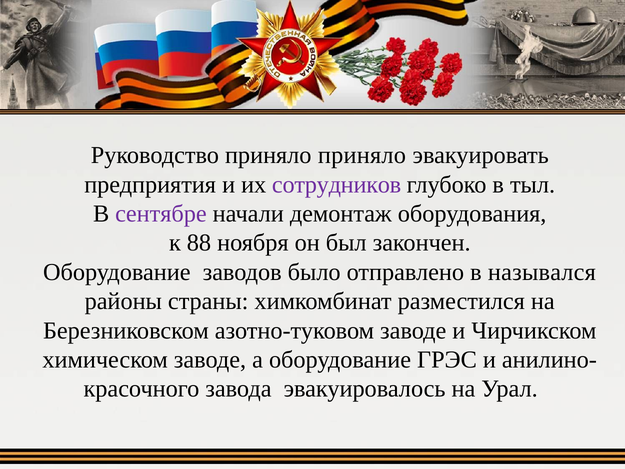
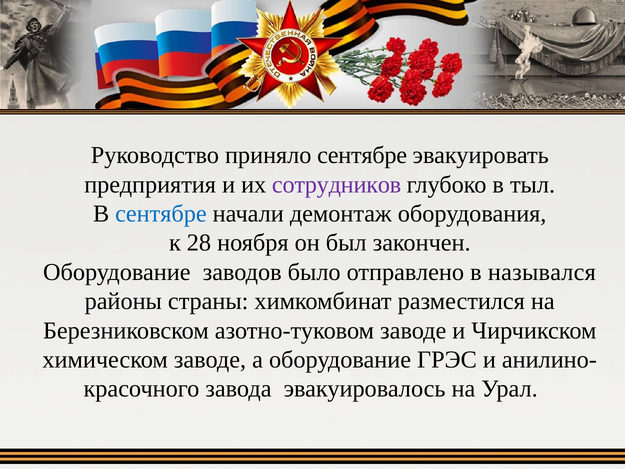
приняло приняло: приняло -> сентябре
сентябре at (161, 214) colour: purple -> blue
88: 88 -> 28
